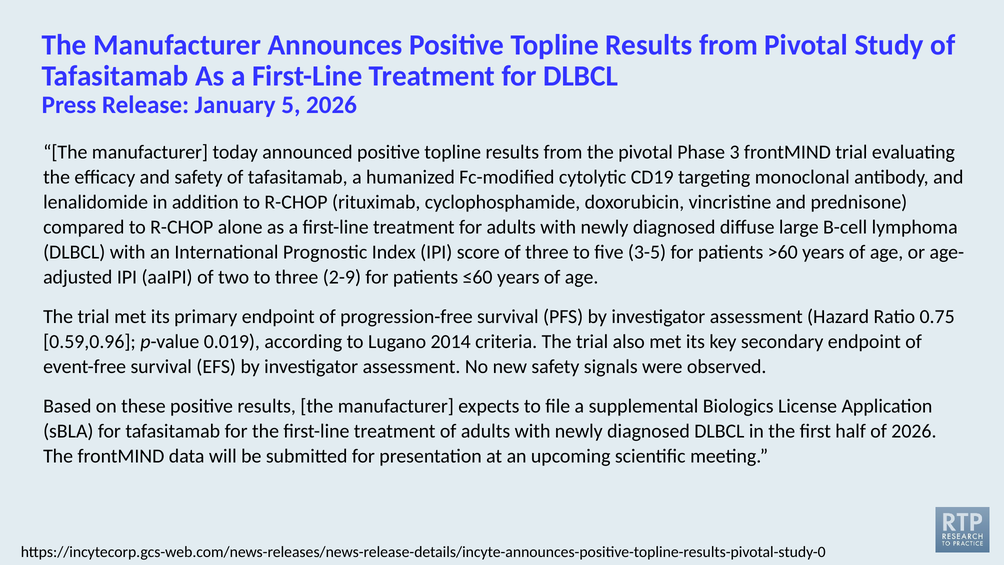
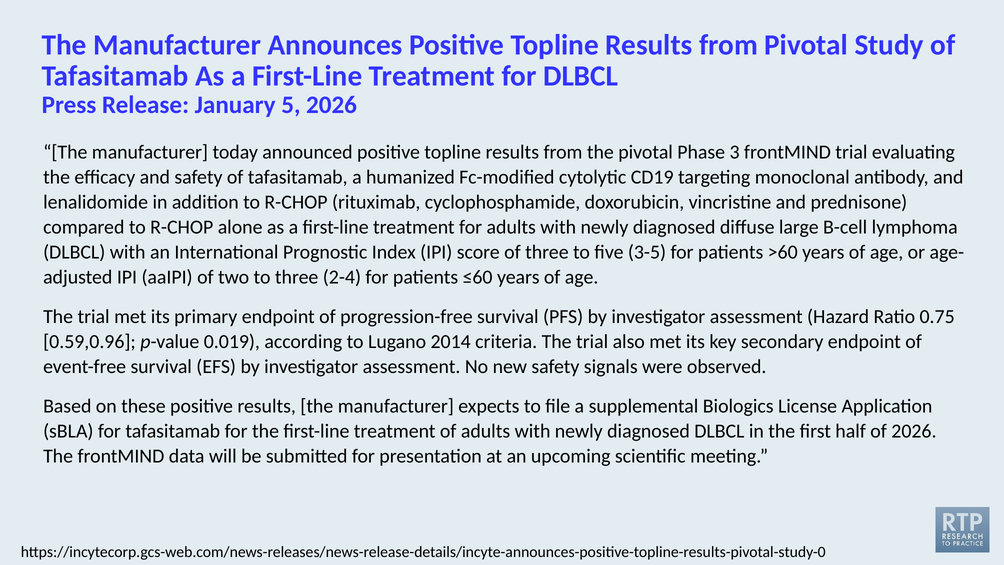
2-9: 2-9 -> 2-4
